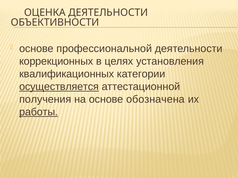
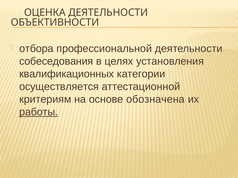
основе at (36, 49): основе -> отбора
коррекционных: коррекционных -> собеседования
осуществляется underline: present -> none
получения: получения -> критериям
